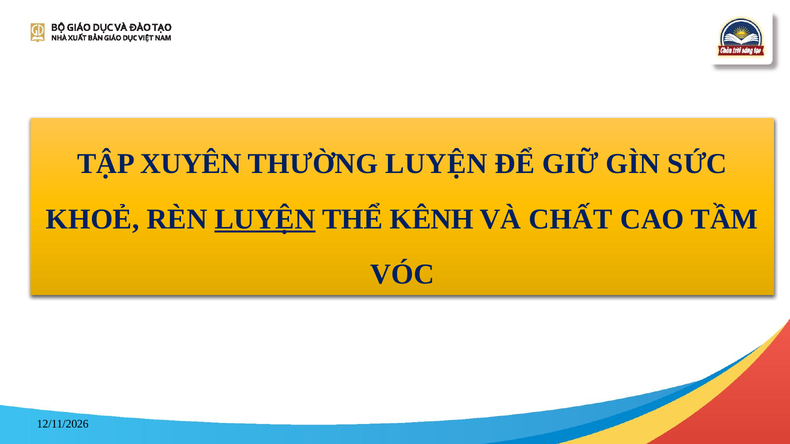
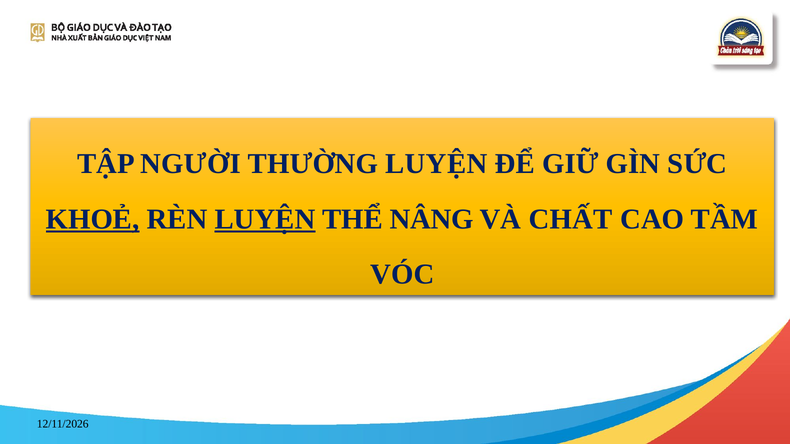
XUYÊN: XUYÊN -> NGƯỜI
KHOẺ underline: none -> present
KÊNH: KÊNH -> NÂNG
